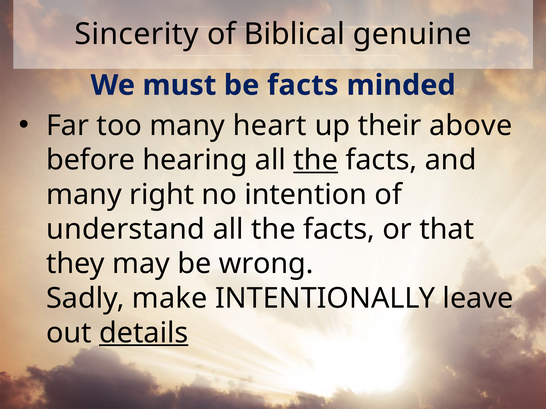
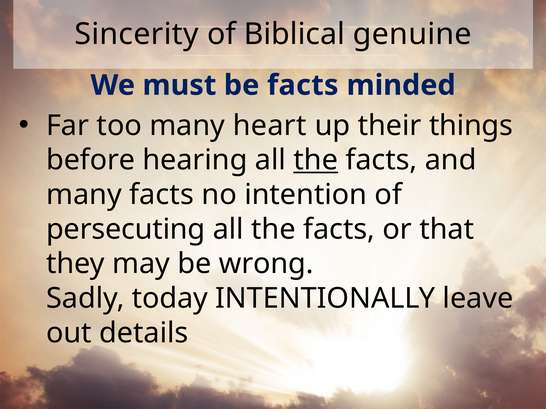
above: above -> things
many right: right -> facts
understand: understand -> persecuting
make: make -> today
details underline: present -> none
